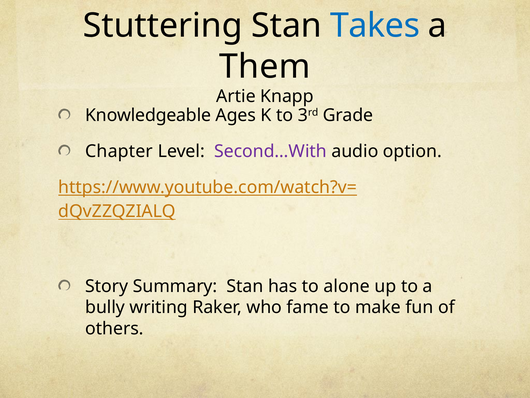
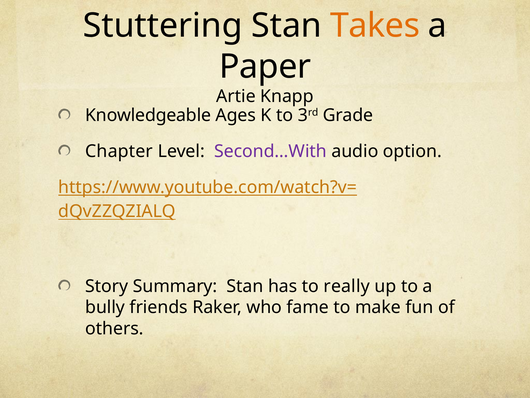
Takes colour: blue -> orange
Them: Them -> Paper
alone: alone -> really
writing: writing -> friends
